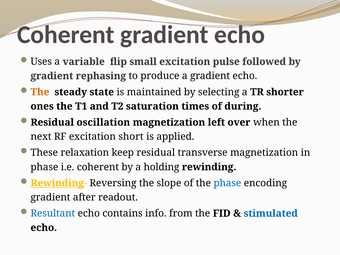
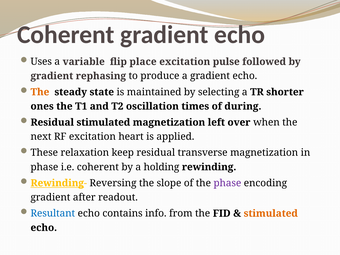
small: small -> place
saturation: saturation -> oscillation
Residual oscillation: oscillation -> stimulated
short: short -> heart
phase at (227, 183) colour: blue -> purple
stimulated at (271, 213) colour: blue -> orange
